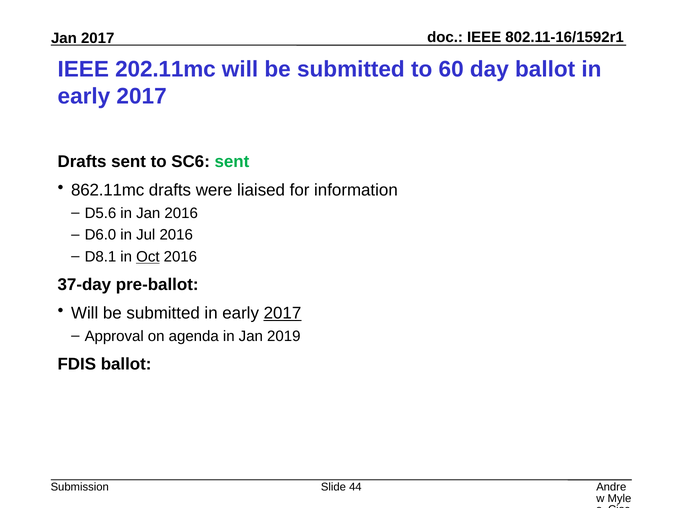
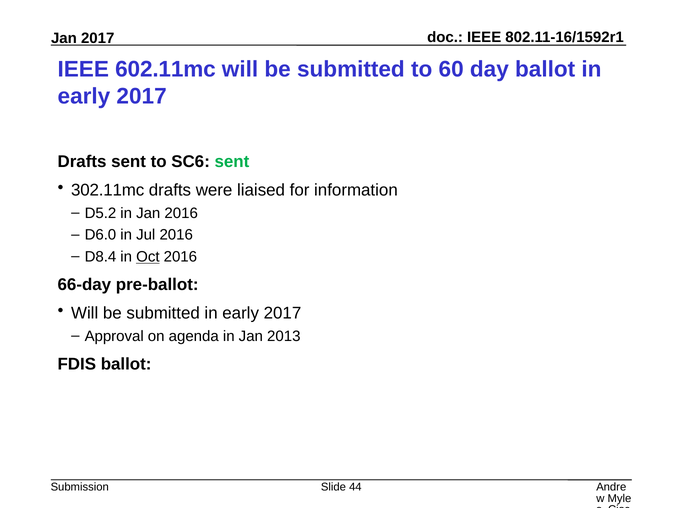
202.11mc: 202.11mc -> 602.11mc
862.11mc: 862.11mc -> 302.11mc
D5.6: D5.6 -> D5.2
D8.1: D8.1 -> D8.4
37-day: 37-day -> 66-day
2017 at (282, 313) underline: present -> none
2019: 2019 -> 2013
